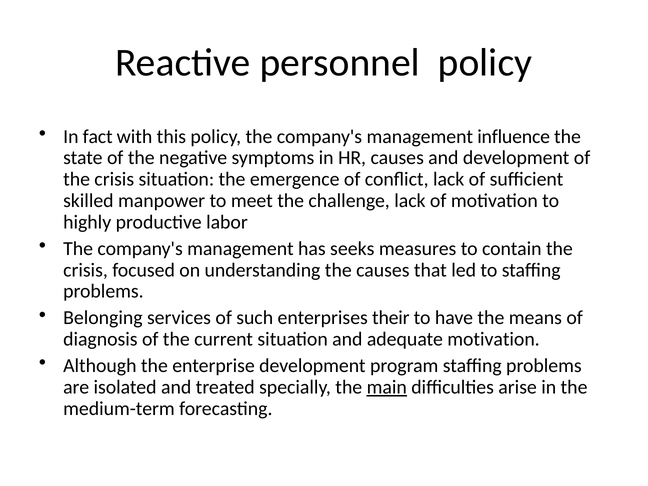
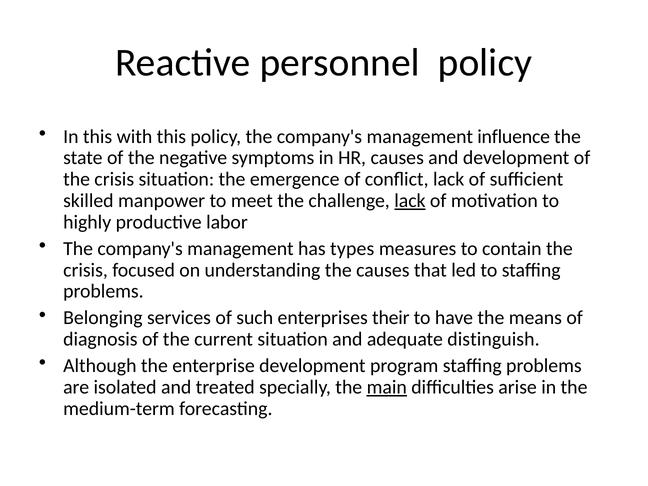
In fact: fact -> this
lack at (410, 201) underline: none -> present
seeks: seeks -> types
adequate motivation: motivation -> distinguish
